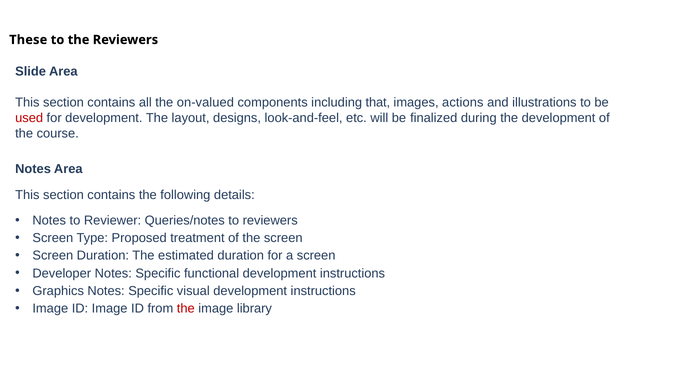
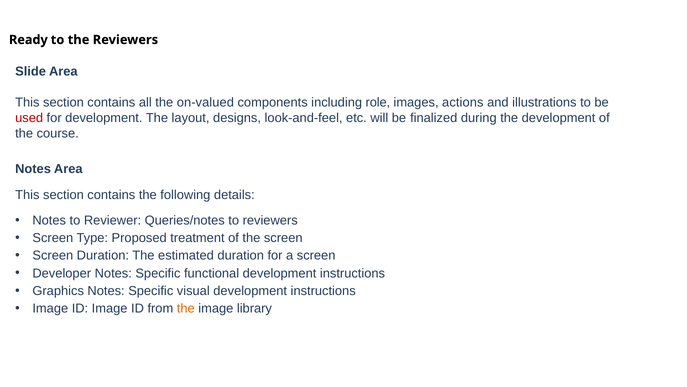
These: These -> Ready
that: that -> role
the at (186, 308) colour: red -> orange
